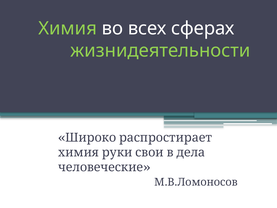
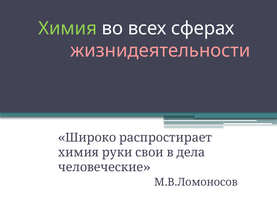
жизнидеятельности colour: light green -> pink
